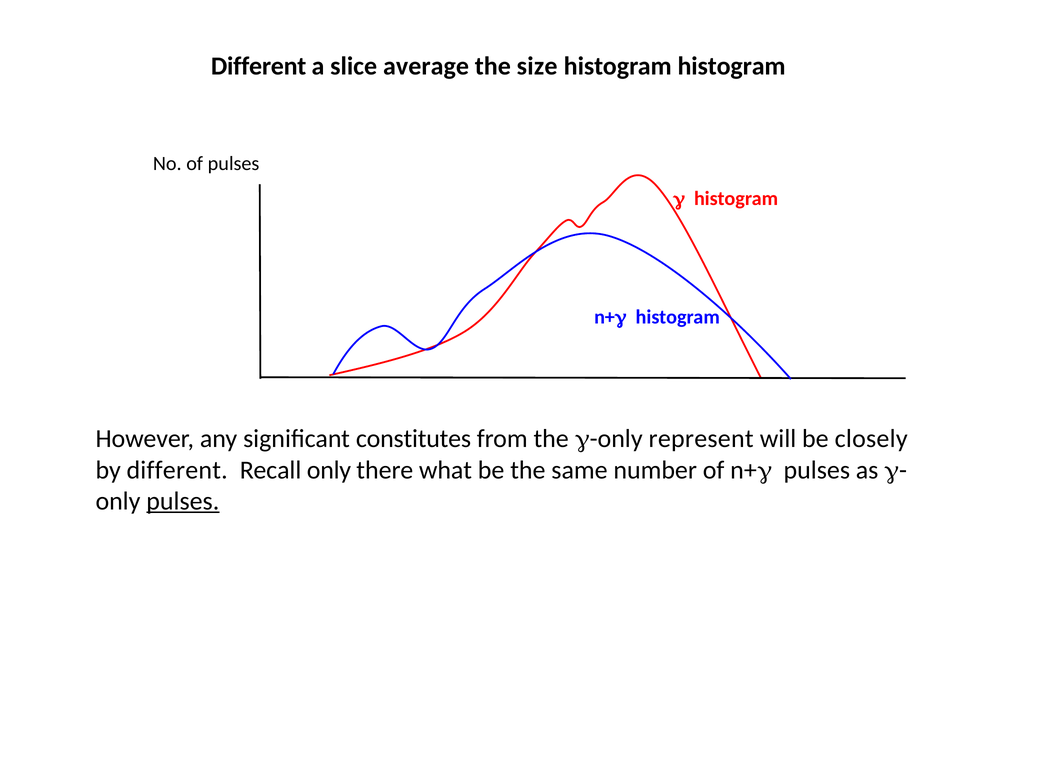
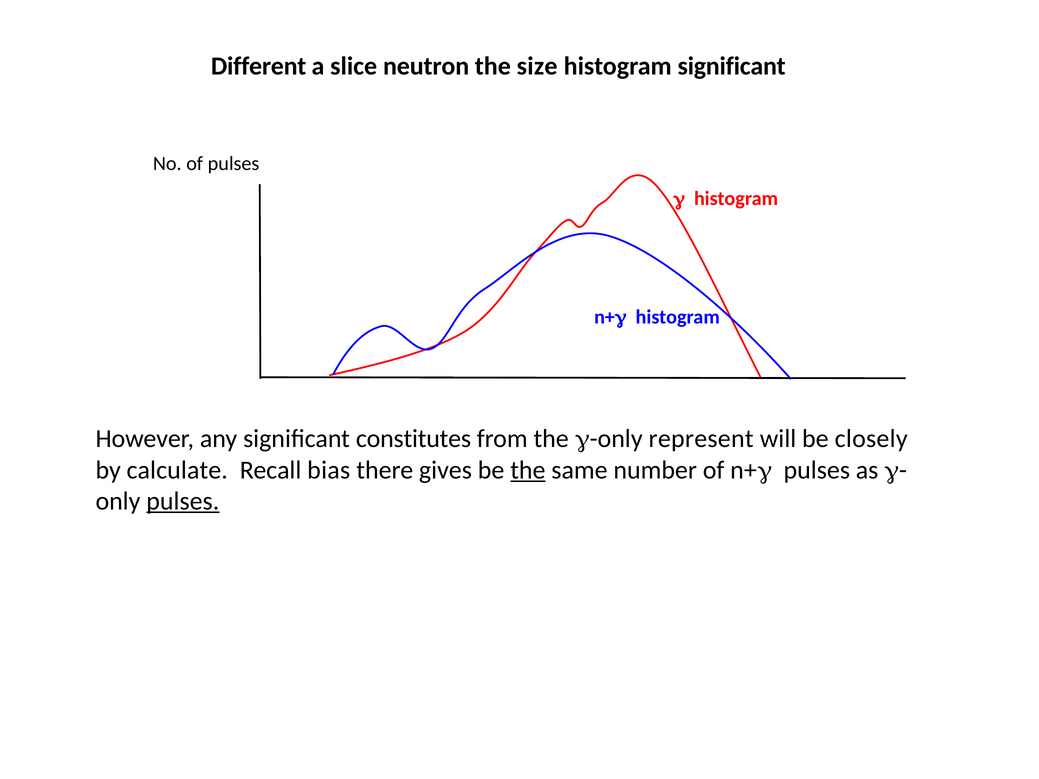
average: average -> neutron
histogram histogram: histogram -> significant
by different: different -> calculate
Recall only: only -> bias
what: what -> gives
the at (528, 470) underline: none -> present
